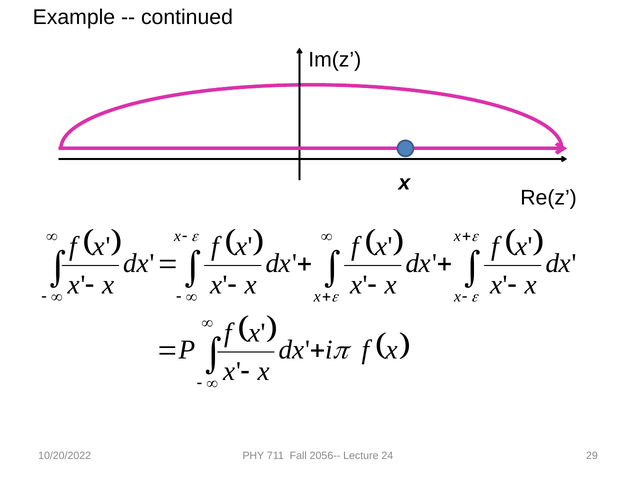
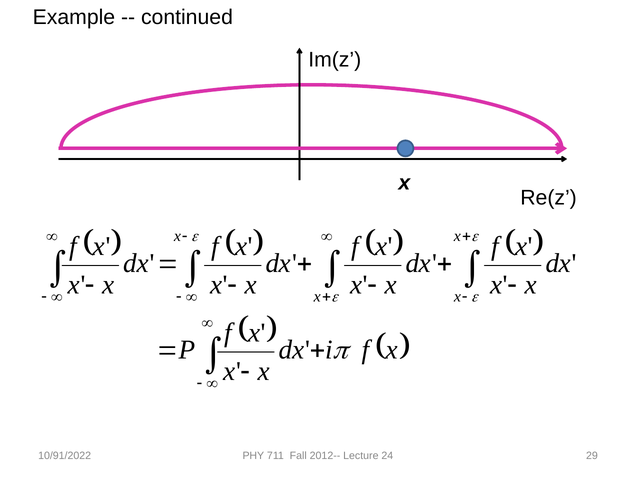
10/20/2022: 10/20/2022 -> 10/91/2022
2056--: 2056-- -> 2012--
